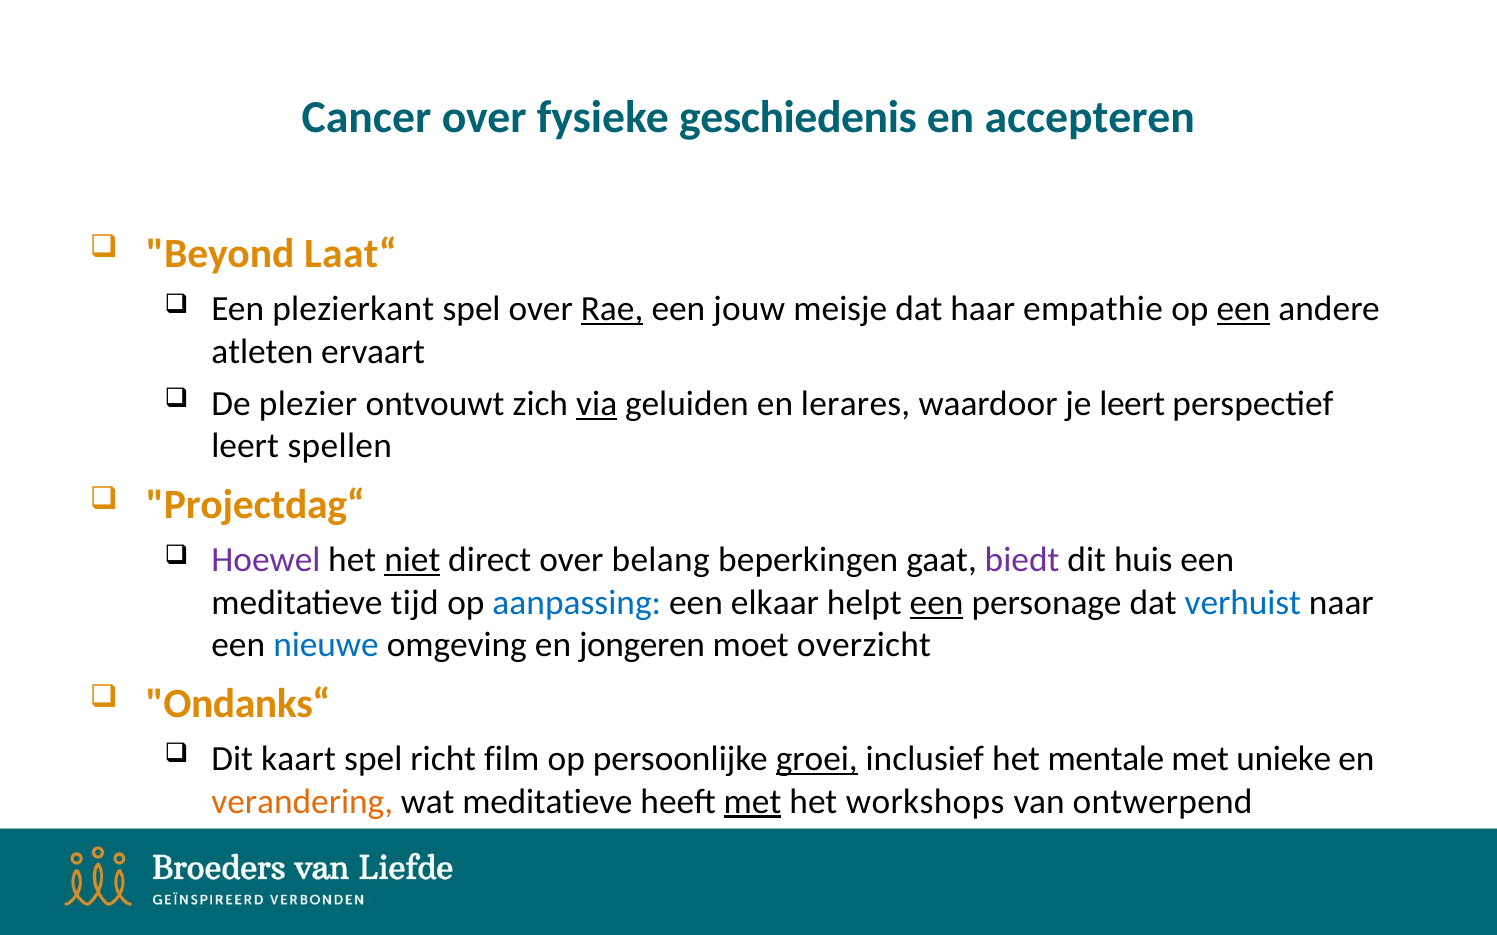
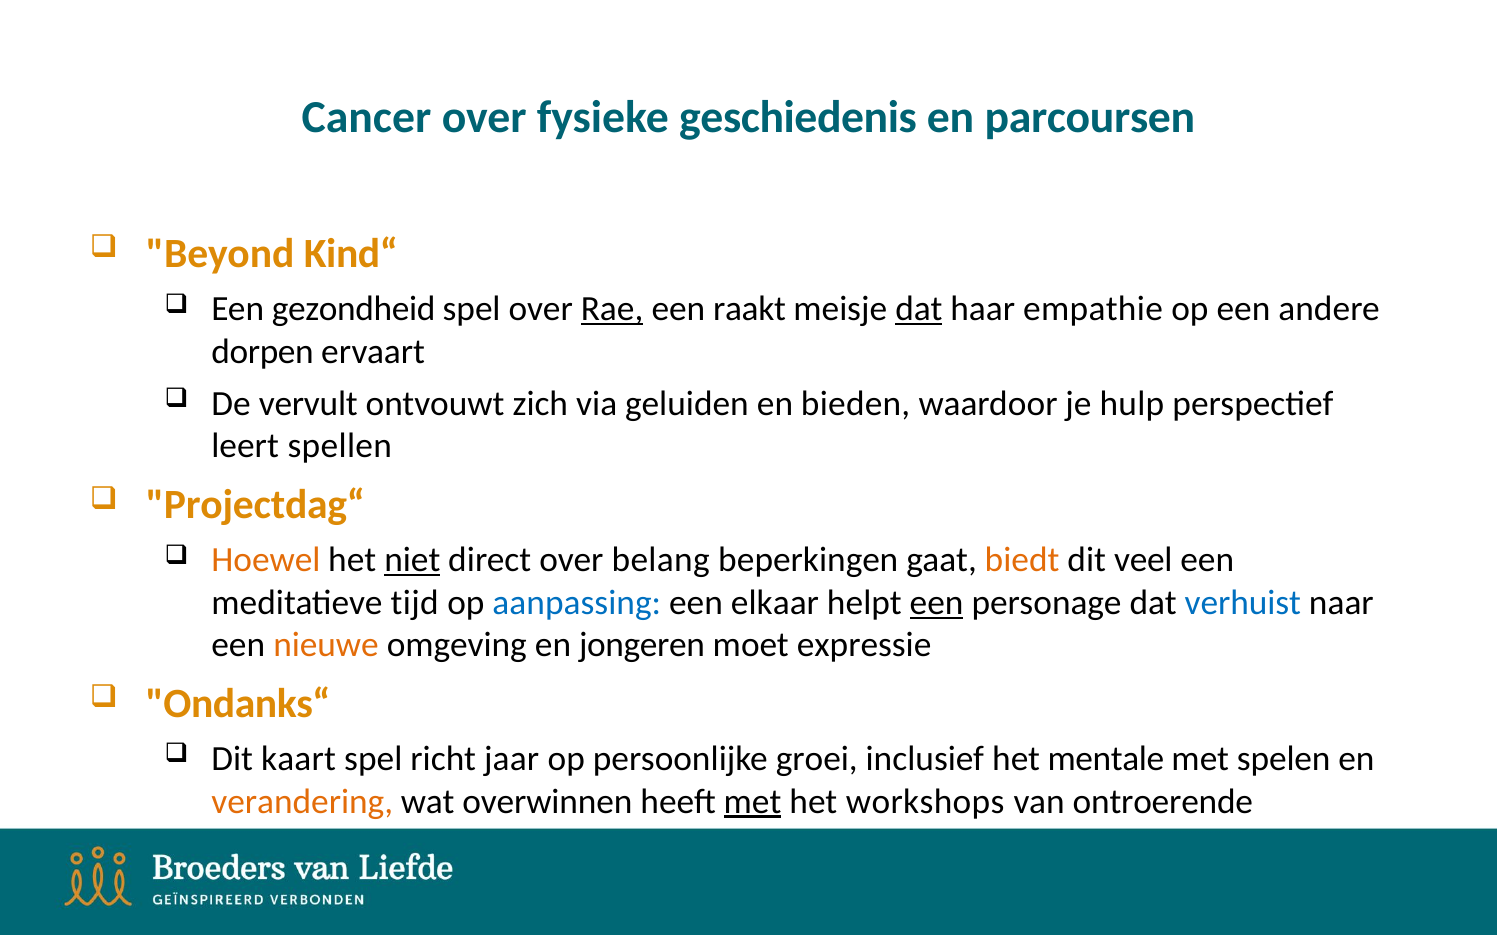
accepteren: accepteren -> parcoursen
Laat“: Laat“ -> Kind“
plezierkant: plezierkant -> gezondheid
jouw: jouw -> raakt
dat at (919, 309) underline: none -> present
een at (1244, 309) underline: present -> none
atleten: atleten -> dorpen
plezier: plezier -> vervult
via underline: present -> none
lerares: lerares -> bieden
je leert: leert -> hulp
Hoewel colour: purple -> orange
biedt colour: purple -> orange
huis: huis -> veel
nieuwe colour: blue -> orange
overzicht: overzicht -> expressie
film: film -> jaar
groei underline: present -> none
unieke: unieke -> spelen
wat meditatieve: meditatieve -> overwinnen
ontwerpend: ontwerpend -> ontroerende
